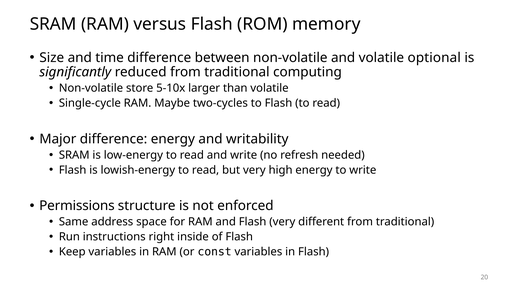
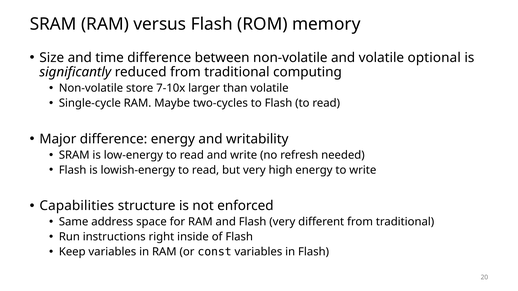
5-10x: 5-10x -> 7-10x
Permissions: Permissions -> Capabilities
